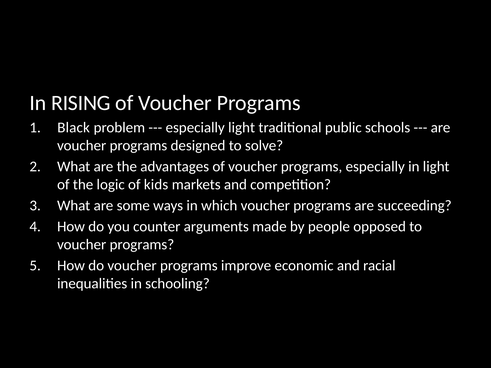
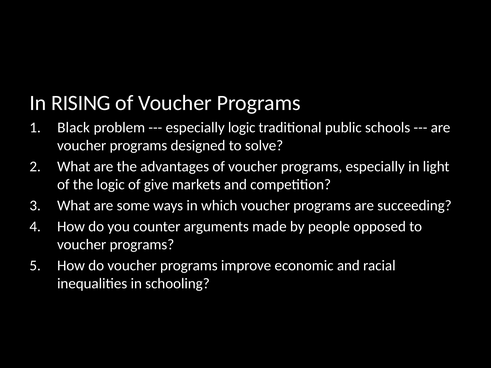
especially light: light -> logic
kids: kids -> give
